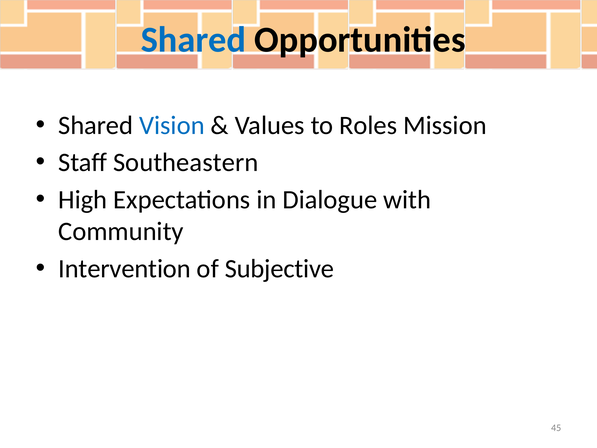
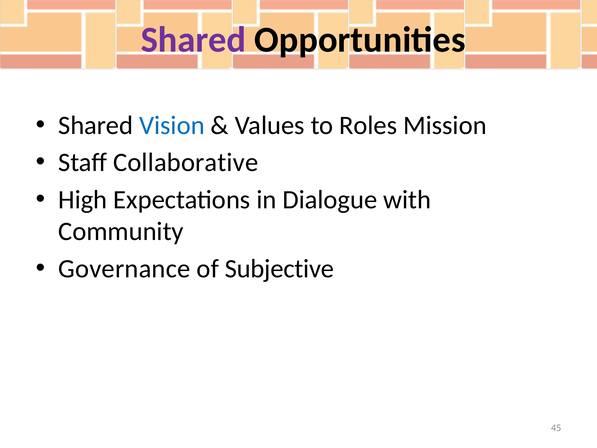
Shared at (193, 40) colour: blue -> purple
Southeastern: Southeastern -> Collaborative
Intervention: Intervention -> Governance
